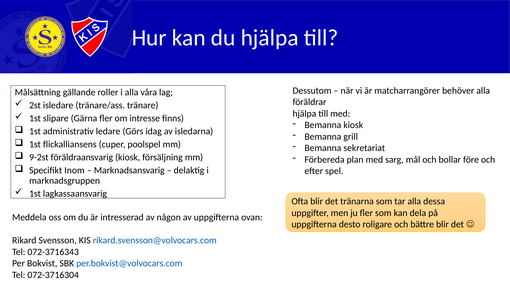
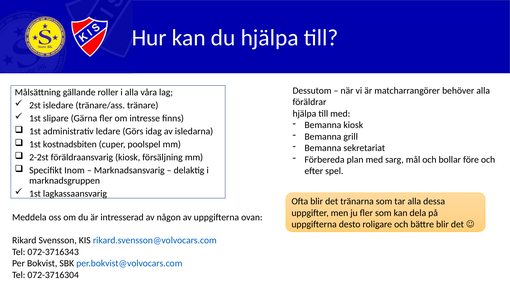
flickalliansens: flickalliansens -> kostnadsbiten
9-2st: 9-2st -> 2-2st
